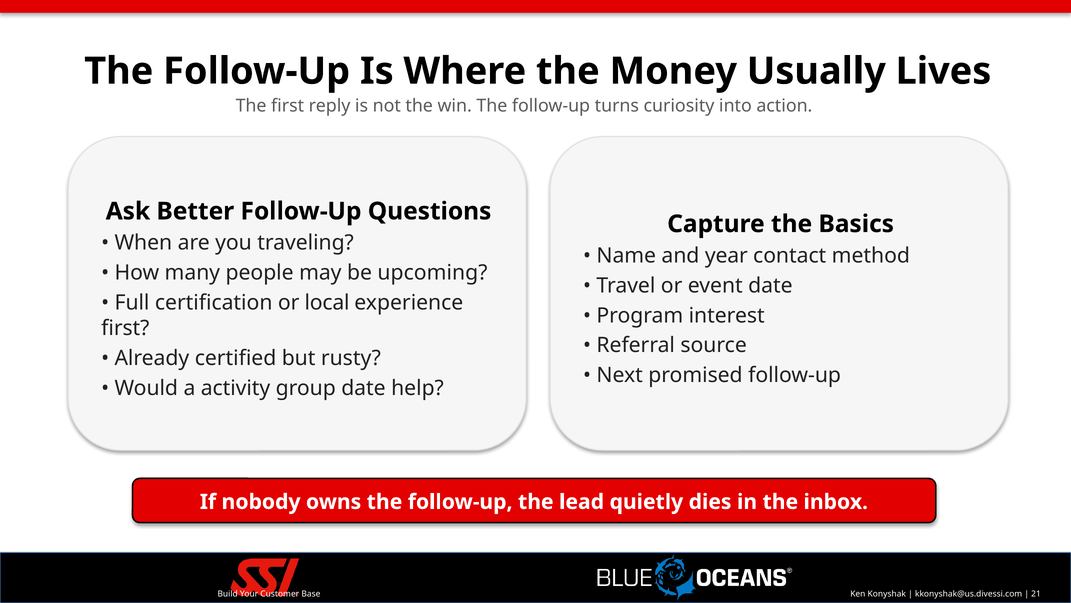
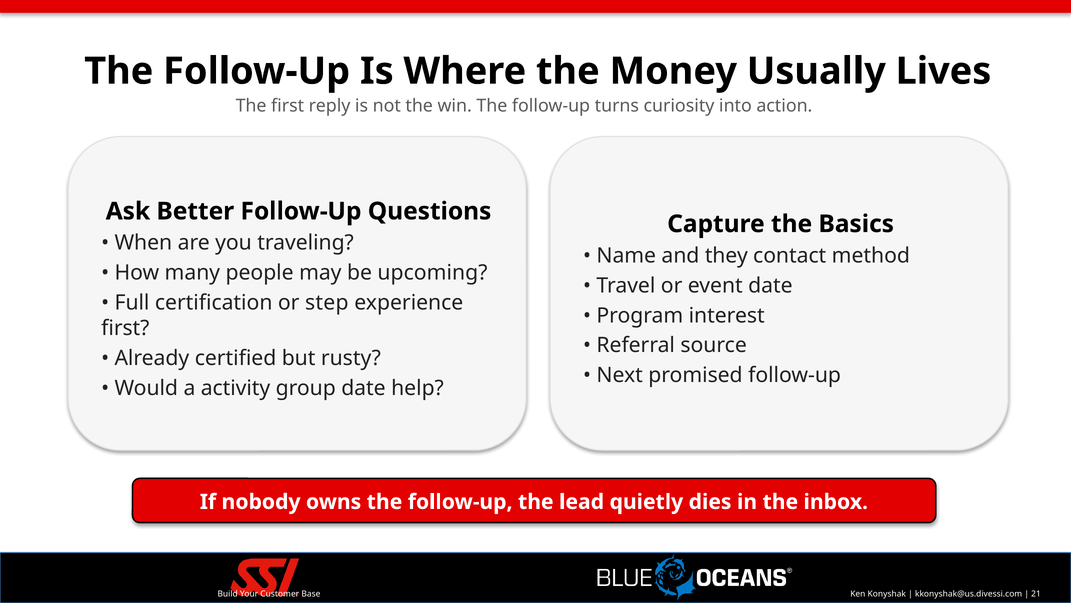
year: year -> they
local: local -> step
